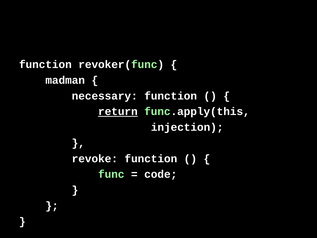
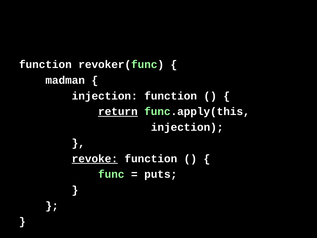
necessary at (105, 96): necessary -> injection
revoke underline: none -> present
code: code -> puts
